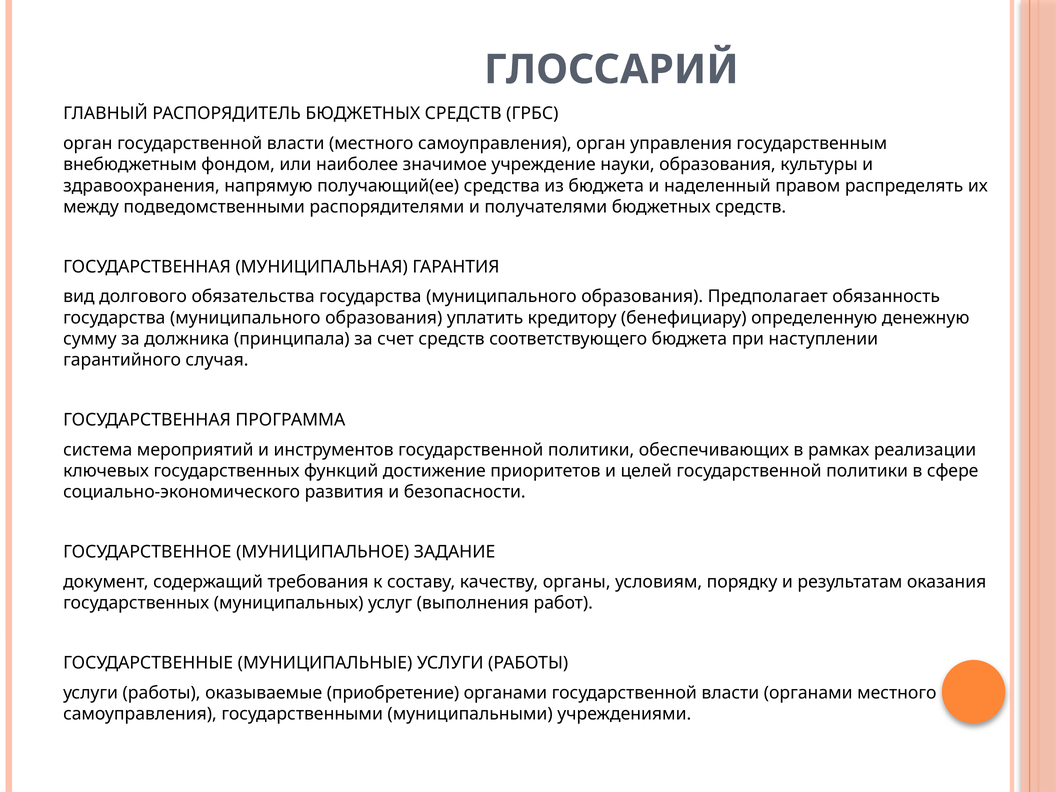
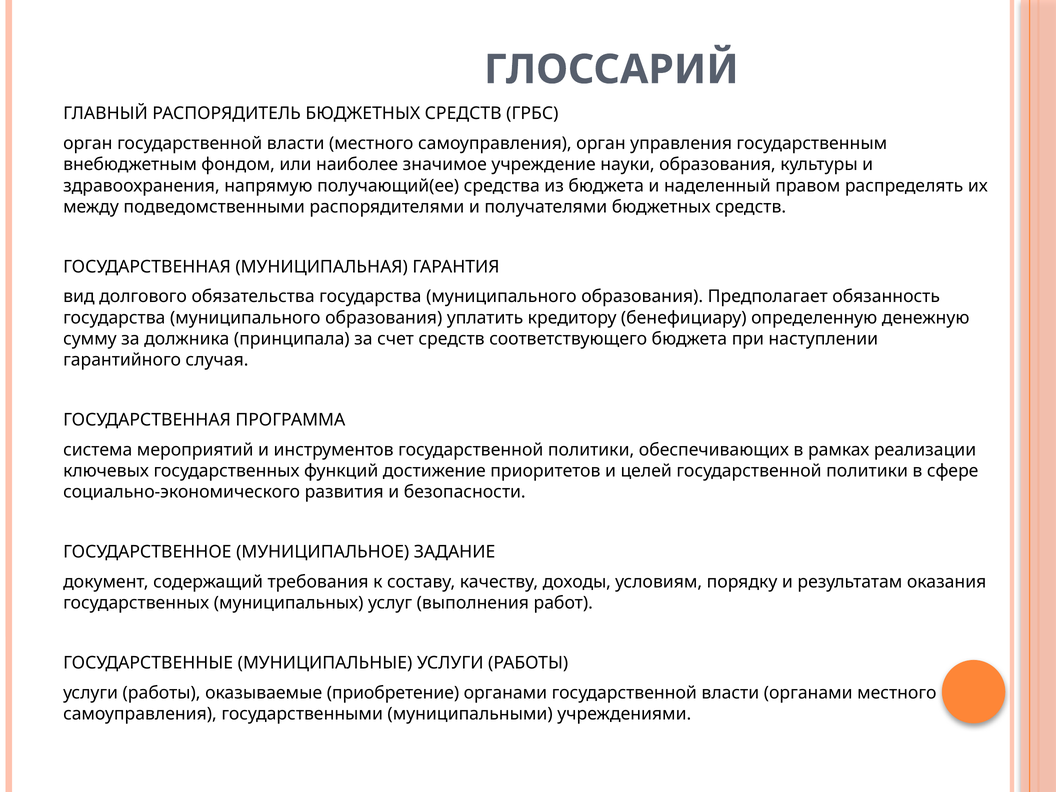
органы: органы -> доходы
